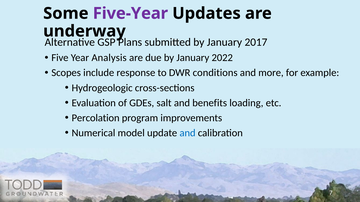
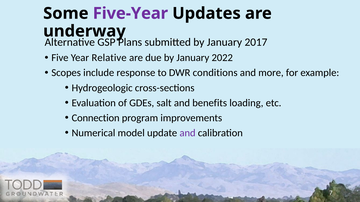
Analysis: Analysis -> Relative
Percolation: Percolation -> Connection
and at (188, 133) colour: blue -> purple
